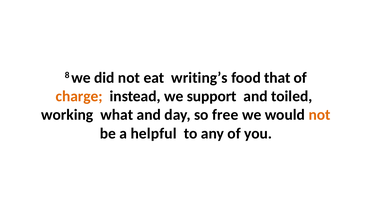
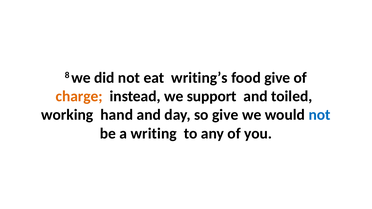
food that: that -> give
what: what -> hand
so free: free -> give
not at (320, 115) colour: orange -> blue
helpful: helpful -> writing
